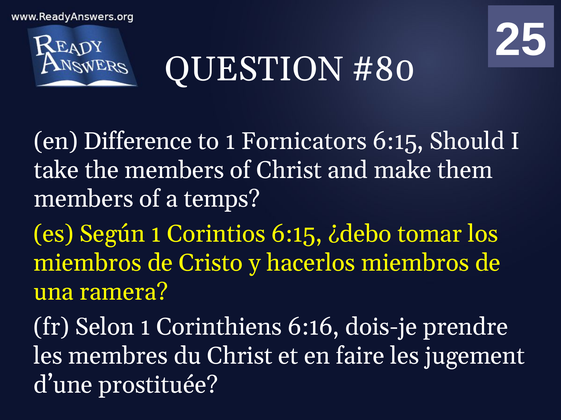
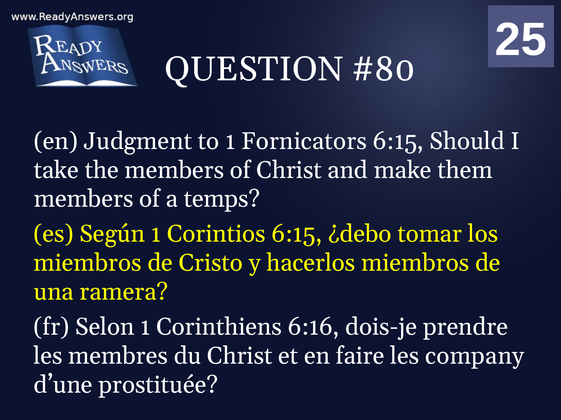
Difference: Difference -> Judgment
jugement: jugement -> company
